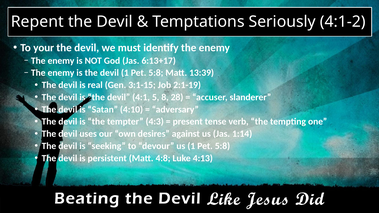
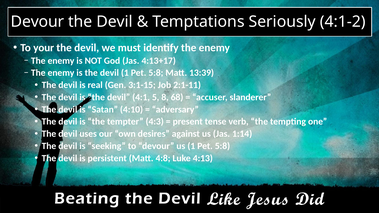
Repent at (37, 22): Repent -> Devour
6:13+17: 6:13+17 -> 4:13+17
2:1-19: 2:1-19 -> 2:1-11
28: 28 -> 68
